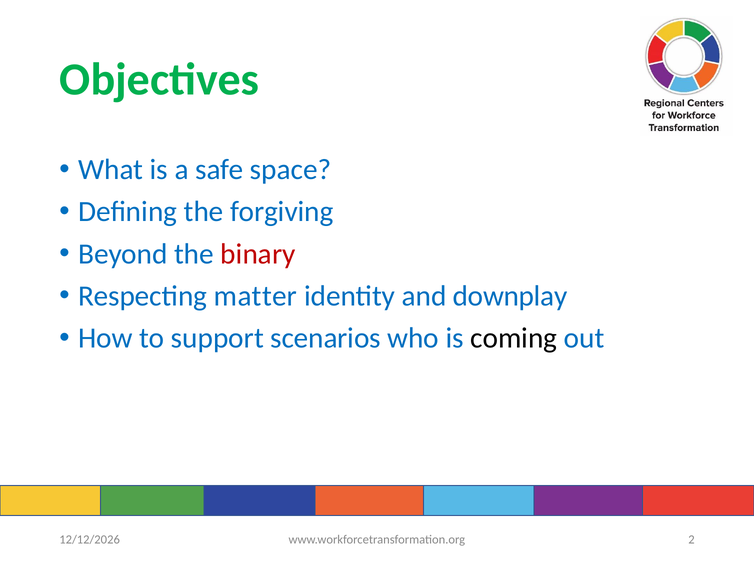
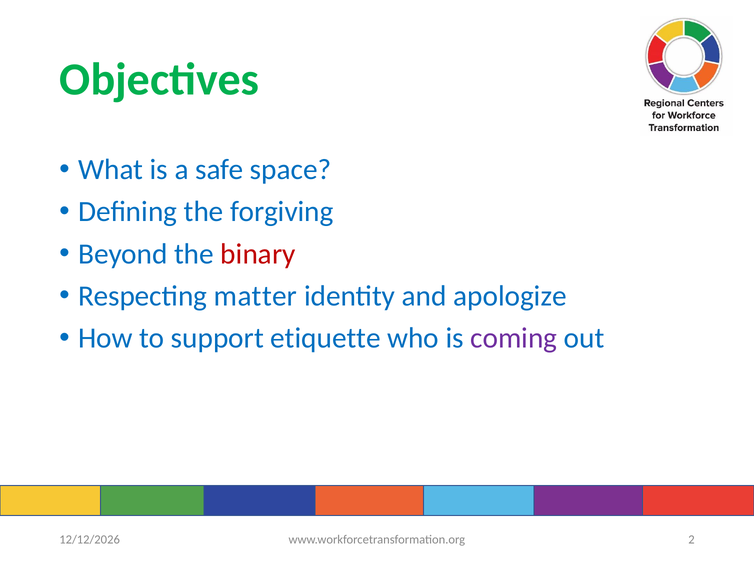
downplay: downplay -> apologize
scenarios: scenarios -> etiquette
coming colour: black -> purple
